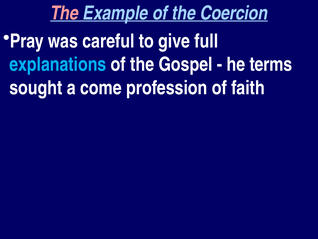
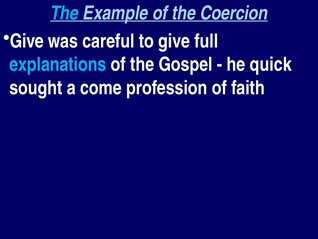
The at (64, 13) colour: pink -> light blue
Pray at (27, 41): Pray -> Give
terms: terms -> quick
